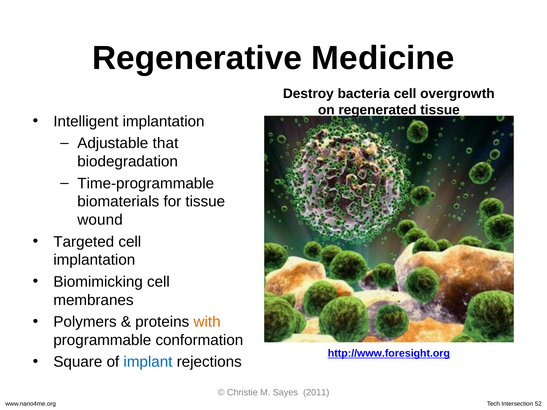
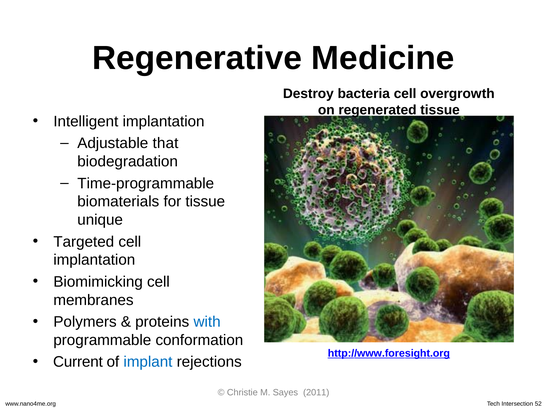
wound: wound -> unique
with colour: orange -> blue
Square: Square -> Current
